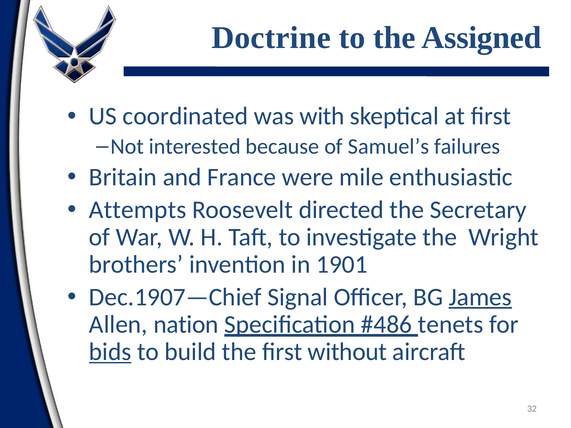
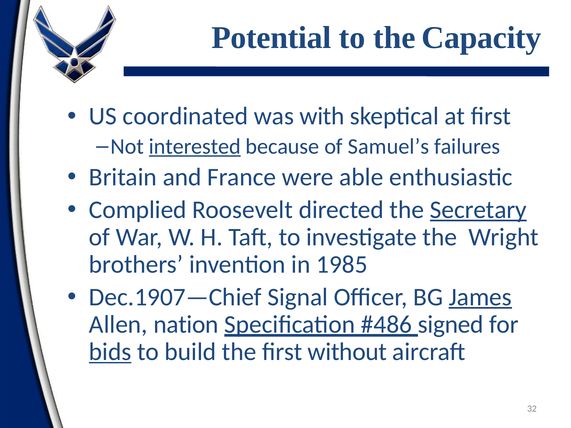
Doctrine: Doctrine -> Potential
Assigned: Assigned -> Capacity
interested underline: none -> present
mile: mile -> able
Attempts: Attempts -> Complied
Secretary underline: none -> present
1901: 1901 -> 1985
tenets: tenets -> signed
